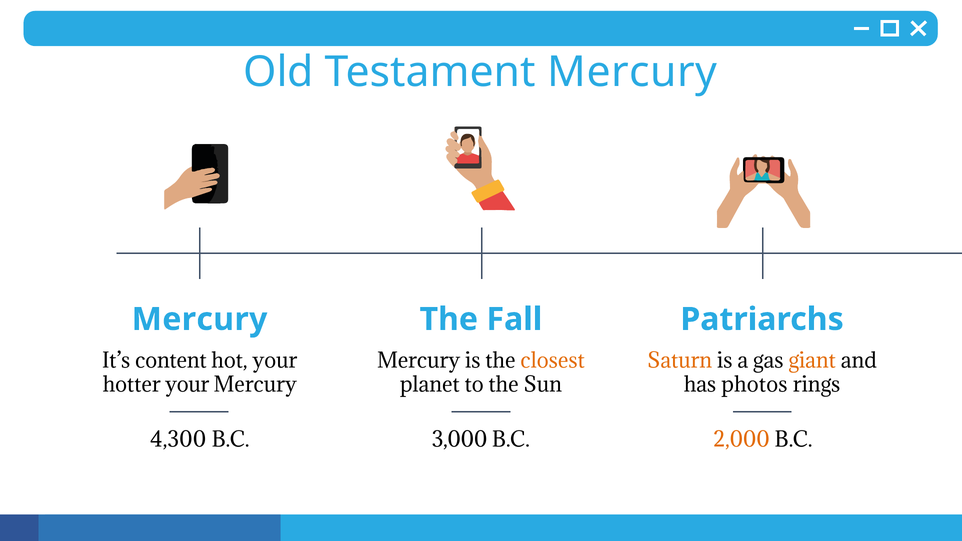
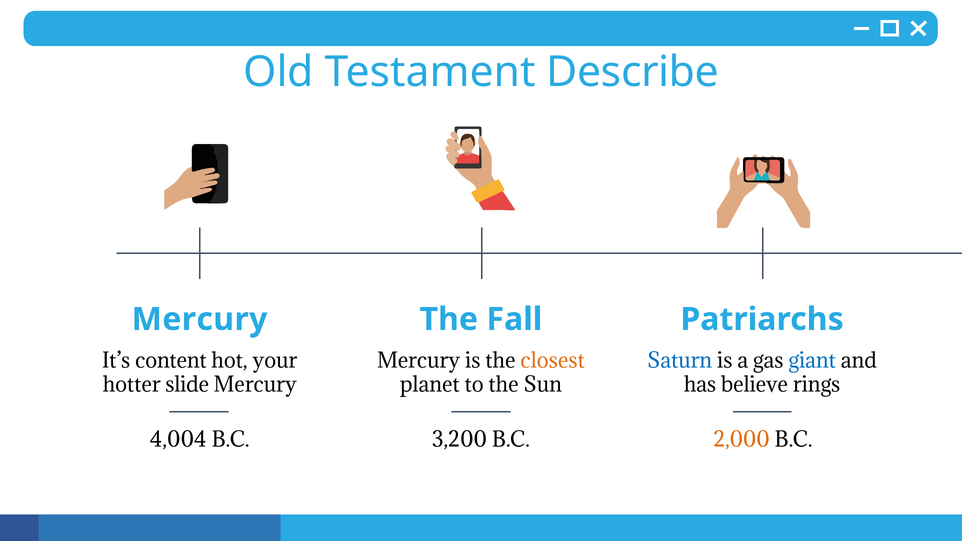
Testament Mercury: Mercury -> Describe
Saturn colour: orange -> blue
giant colour: orange -> blue
hotter your: your -> slide
photos: photos -> believe
4,300: 4,300 -> 4,004
3,000: 3,000 -> 3,200
